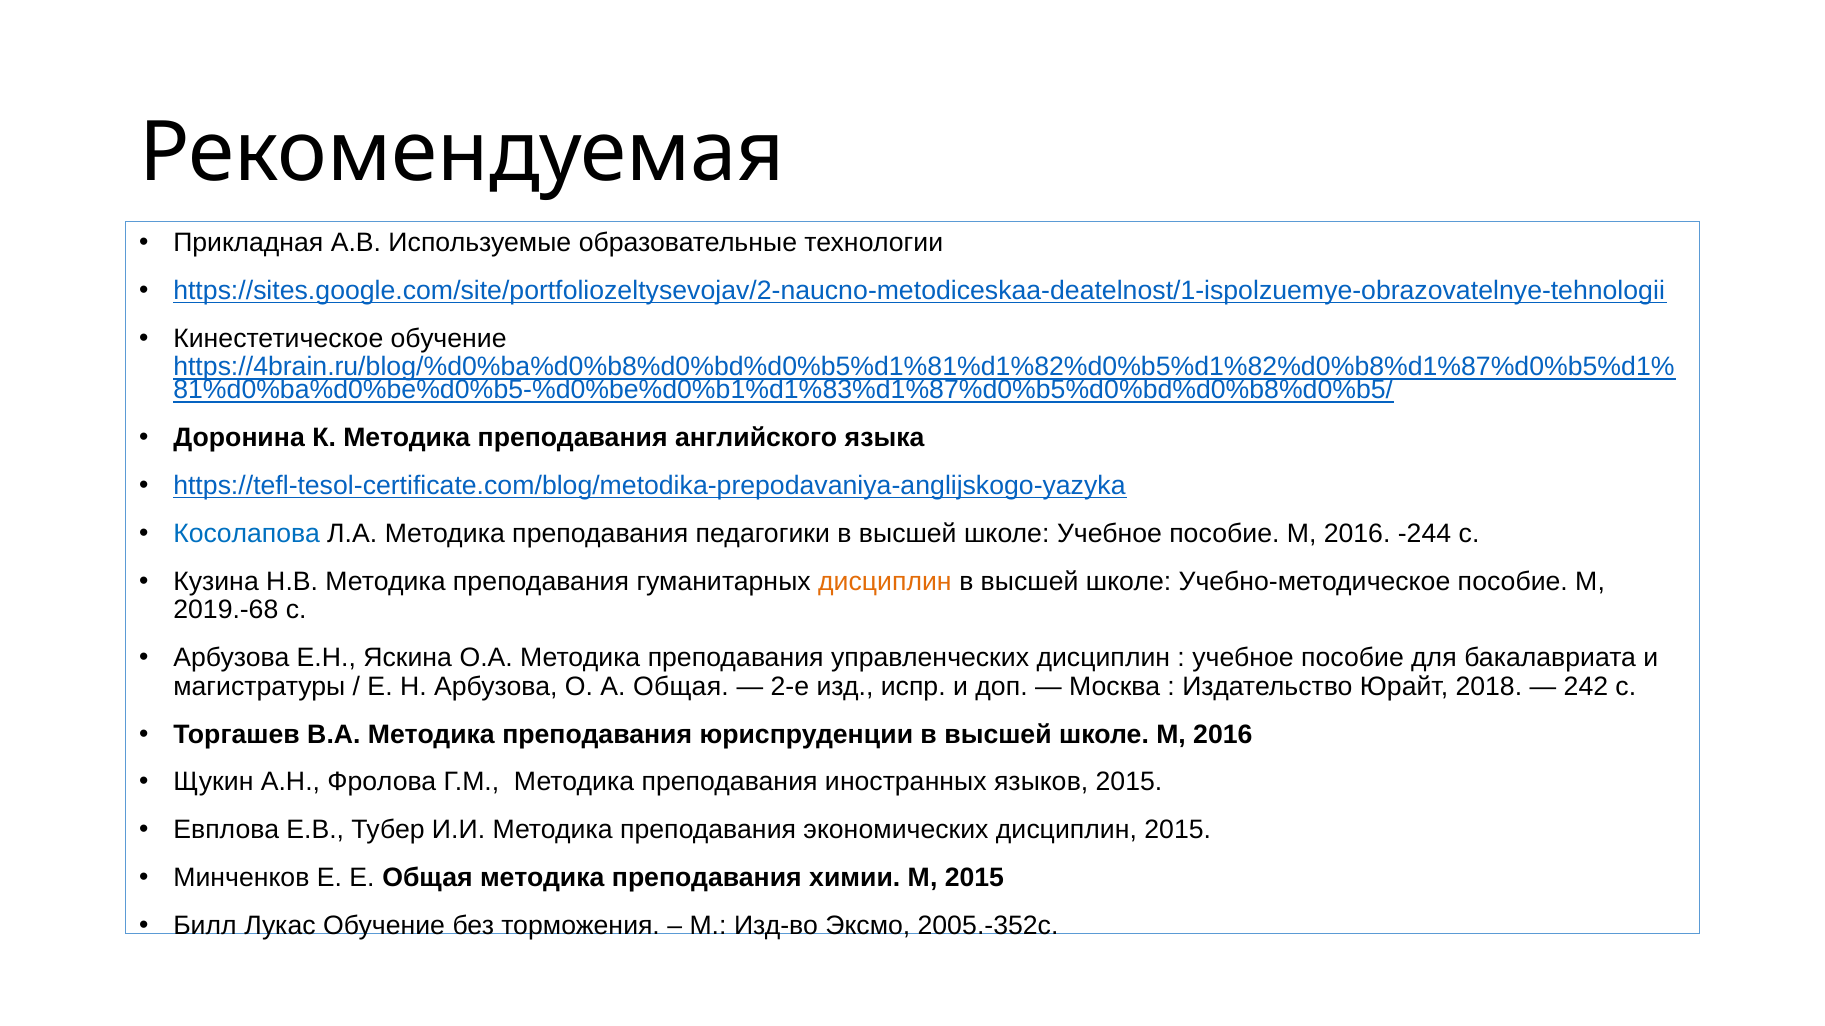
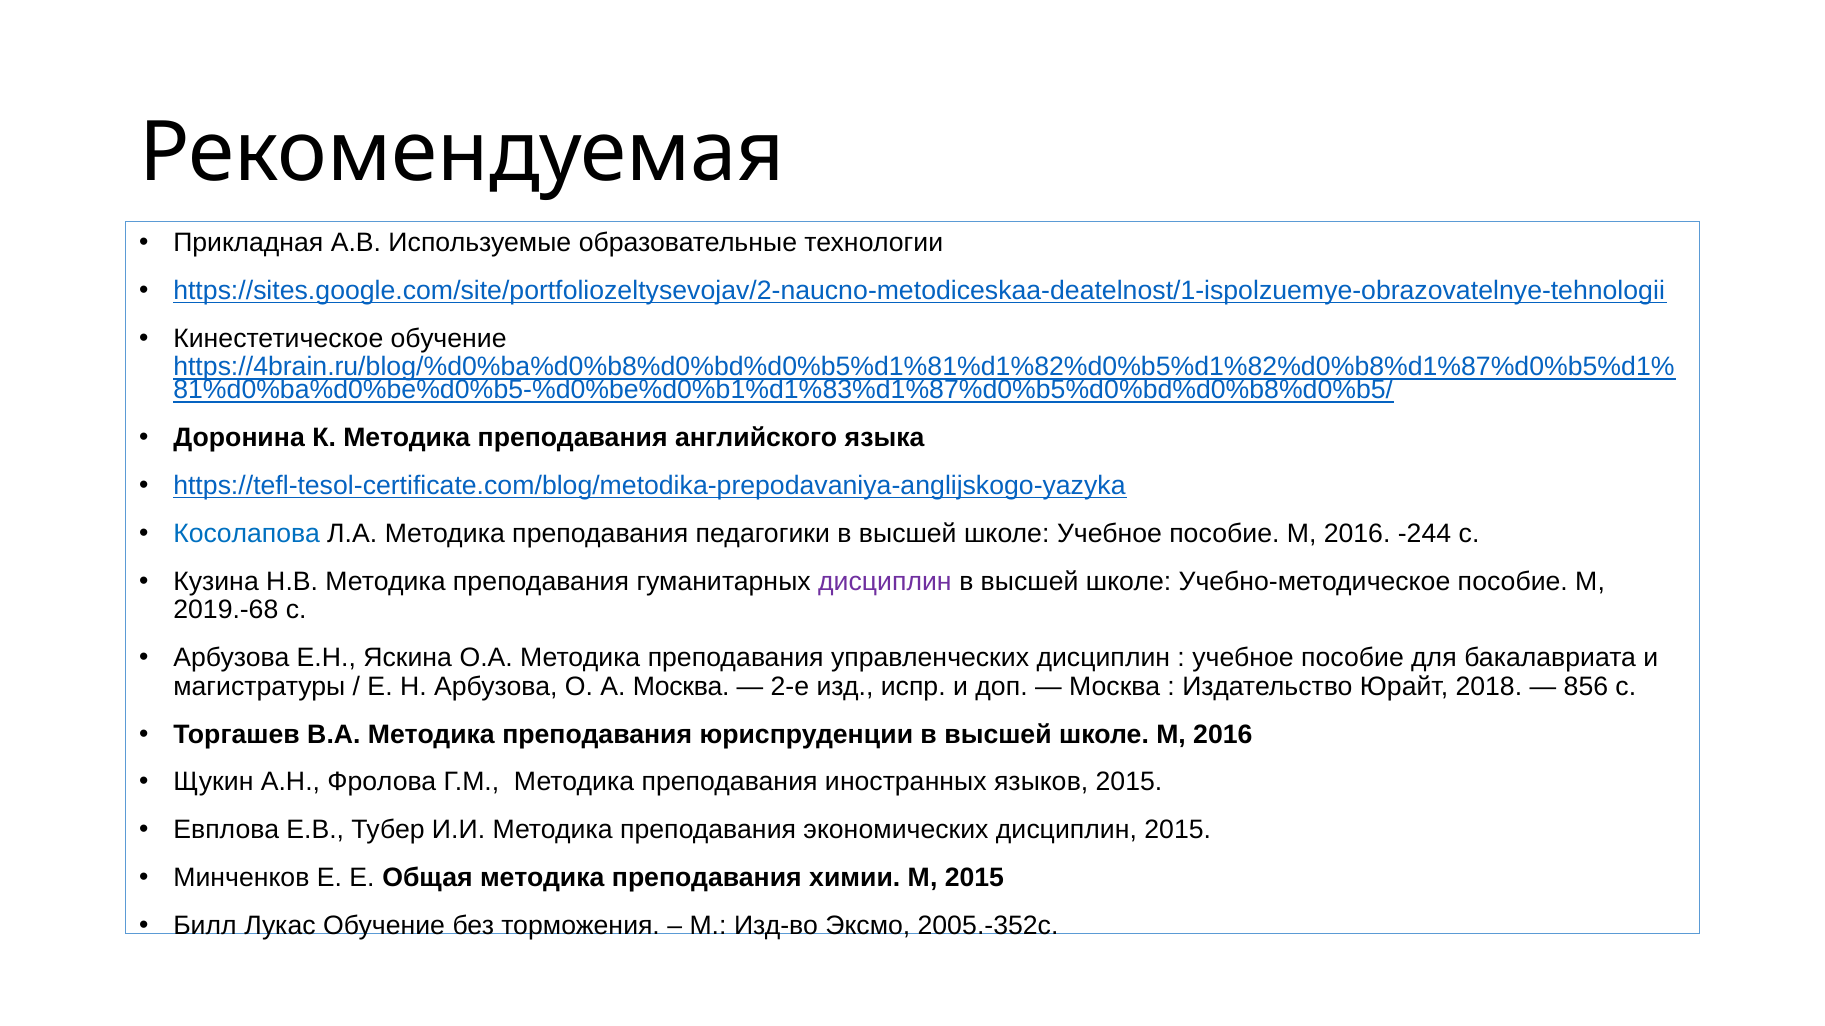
дисциплин at (885, 582) colour: orange -> purple
А Общая: Общая -> Москва
242: 242 -> 856
